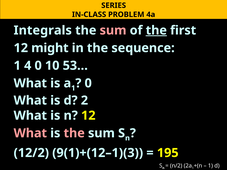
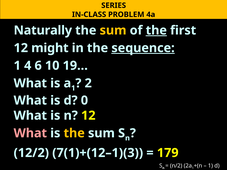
Integrals: Integrals -> Naturally
sum at (113, 30) colour: pink -> yellow
sequence underline: none -> present
4 0: 0 -> 6
53…: 53… -> 19…
0 at (88, 83): 0 -> 2
2: 2 -> 0
the at (74, 133) colour: pink -> yellow
9(1)+(12–1)(3: 9(1)+(12–1)(3 -> 7(1)+(12–1)(3
195: 195 -> 179
